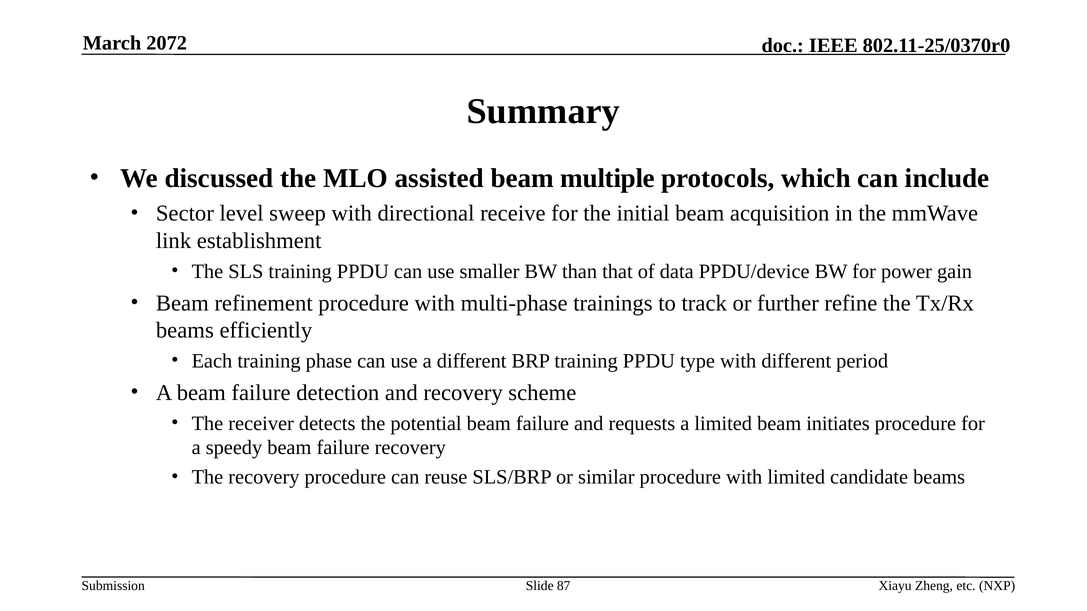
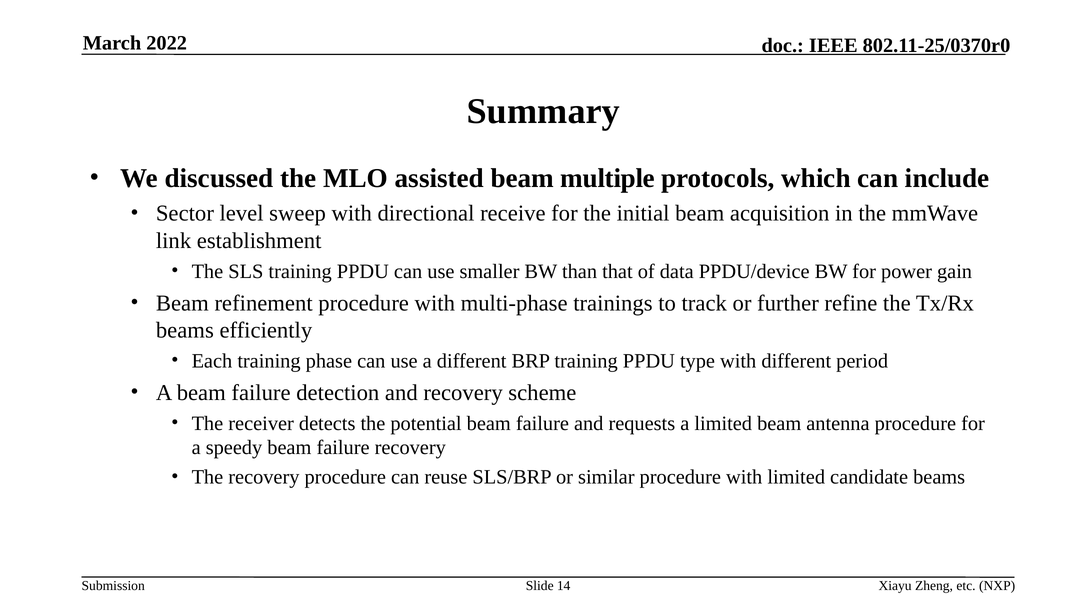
2072: 2072 -> 2022
initiates: initiates -> antenna
87: 87 -> 14
